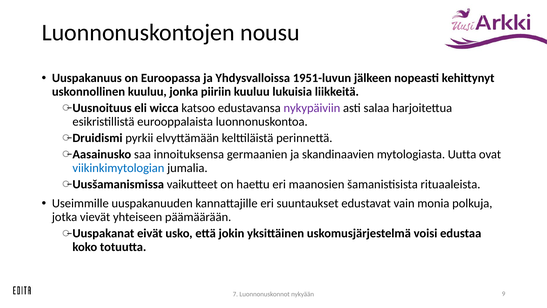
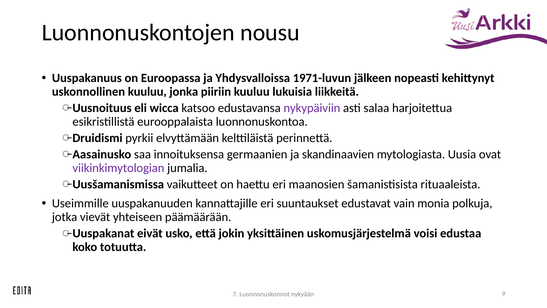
1951-luvun: 1951-luvun -> 1971-luvun
Uutta: Uutta -> Uusia
viikinkimytologian colour: blue -> purple
